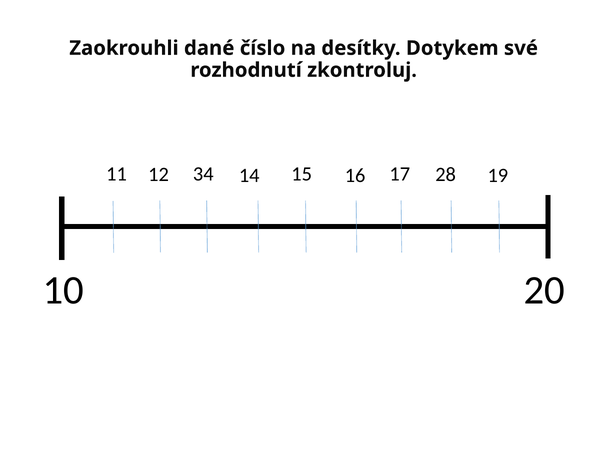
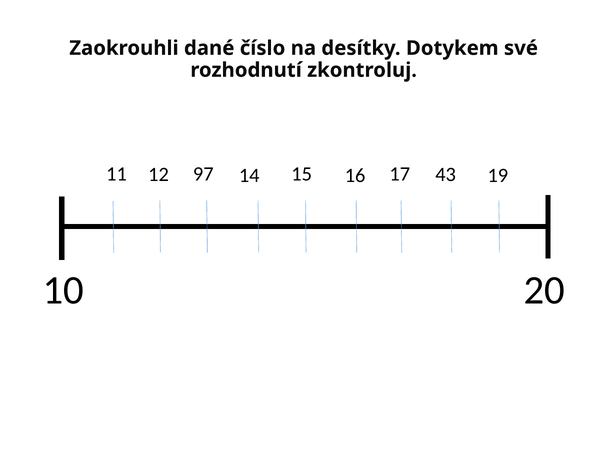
34: 34 -> 97
28: 28 -> 43
